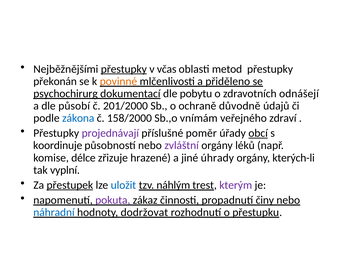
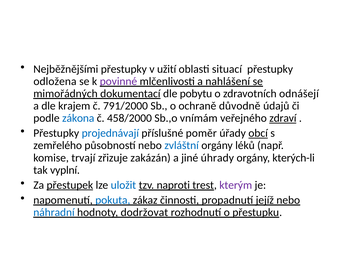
přestupky at (124, 69) underline: present -> none
včas: včas -> užití
metod: metod -> situací
překonán: překonán -> odložena
povinné colour: orange -> purple
přiděleno: přiděleno -> nahlášení
psychochirurg: psychochirurg -> mimořádných
působí: působí -> krajem
201/2000: 201/2000 -> 791/2000
158/2000: 158/2000 -> 458/2000
zdraví underline: none -> present
projednávají colour: purple -> blue
koordinuje: koordinuje -> zemřelého
zvláštní colour: purple -> blue
délce: délce -> trvají
hrazené: hrazené -> zakázán
náhlým: náhlým -> naproti
pokuta colour: purple -> blue
činy: činy -> jejíž
